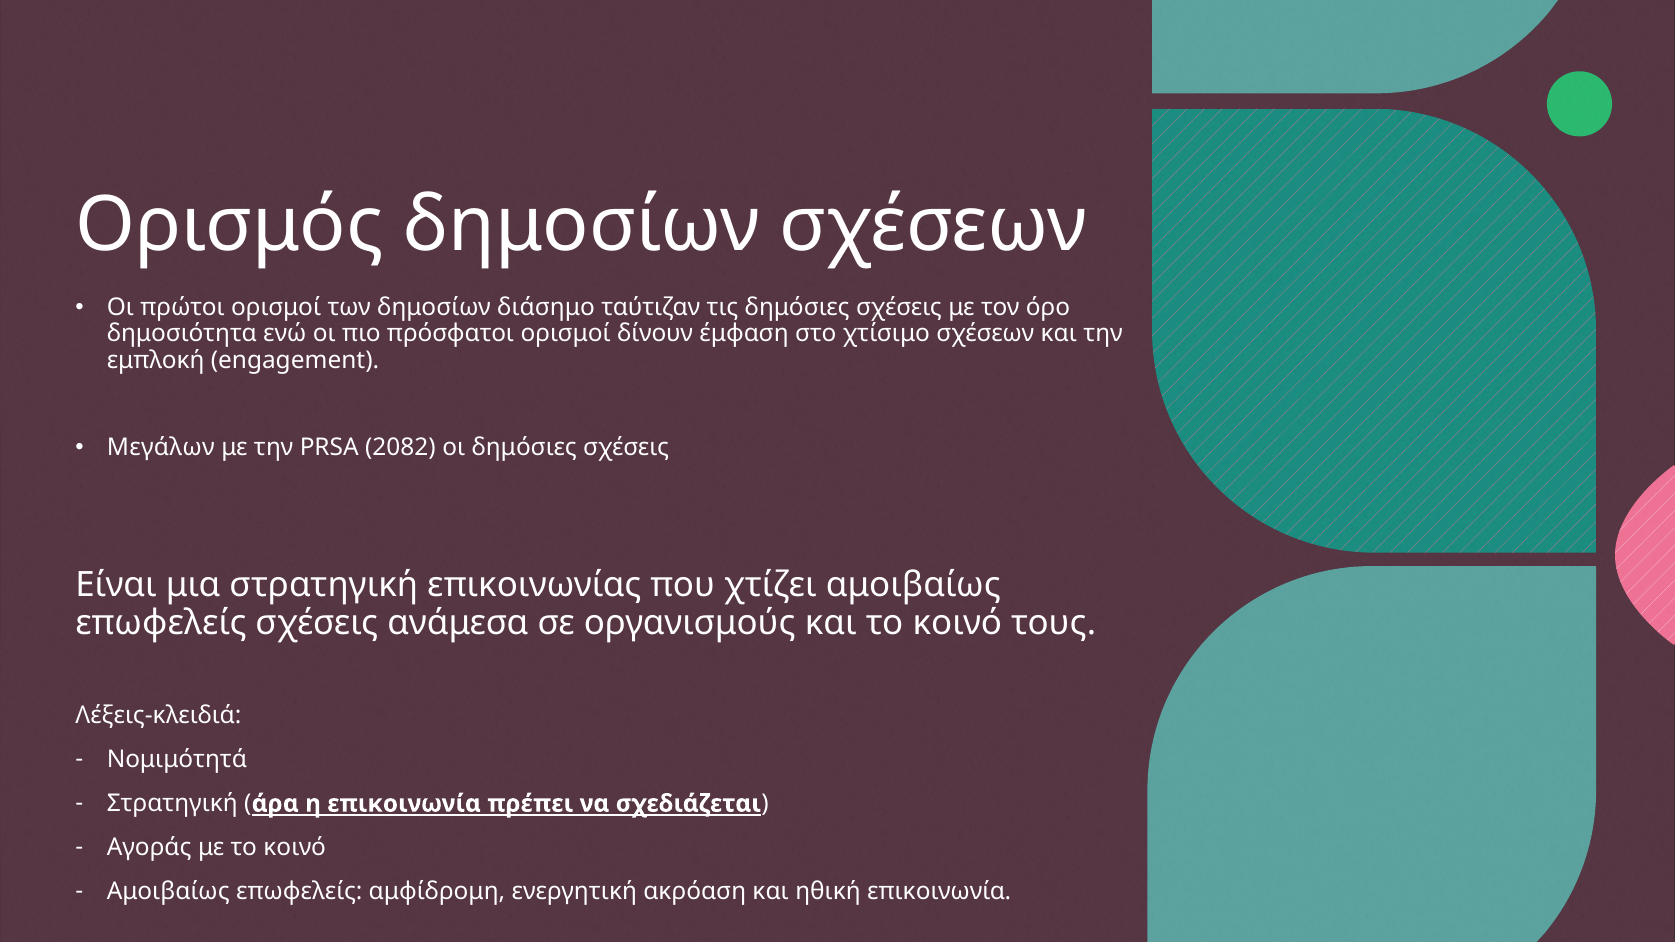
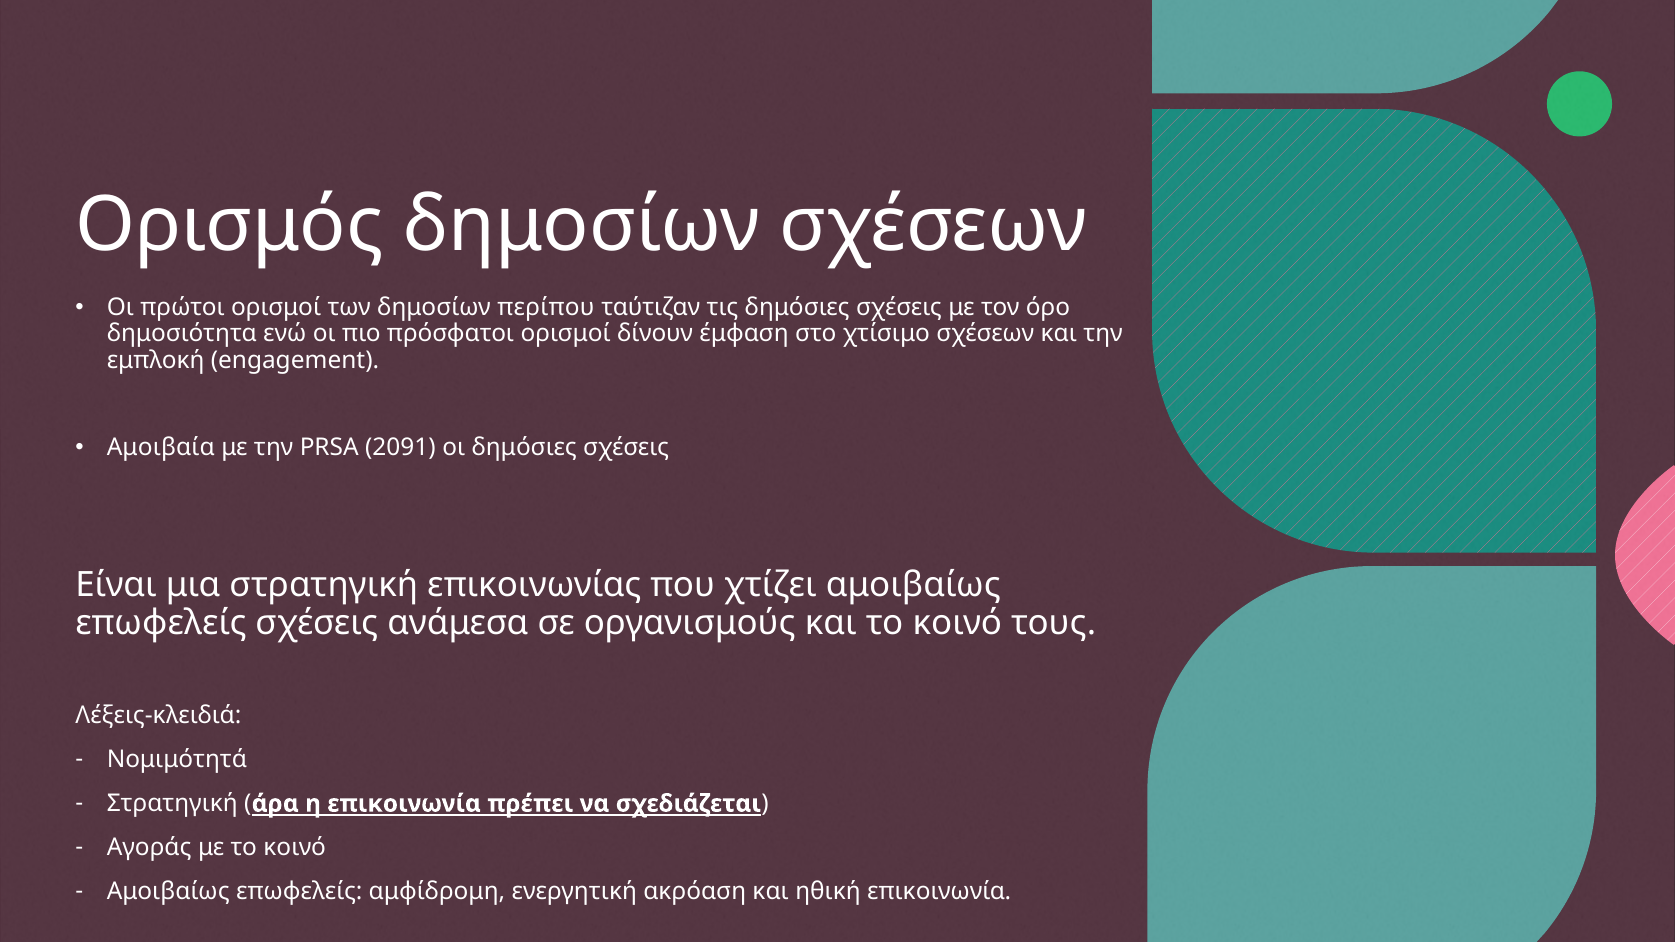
διάσημο: διάσημο -> περίπου
Μεγάλων: Μεγάλων -> Αμοιβαία
2082: 2082 -> 2091
